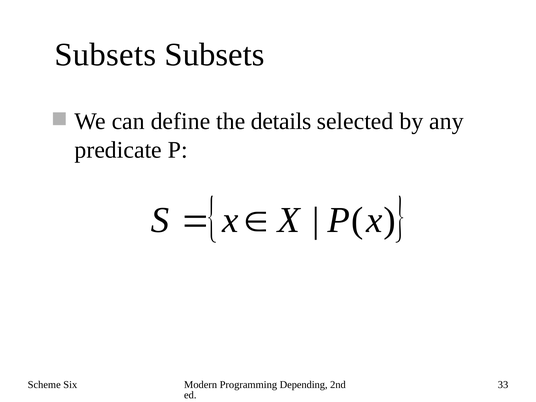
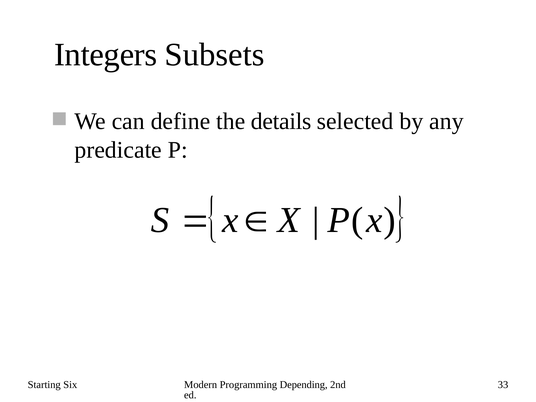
Subsets at (105, 55): Subsets -> Integers
Scheme: Scheme -> Starting
